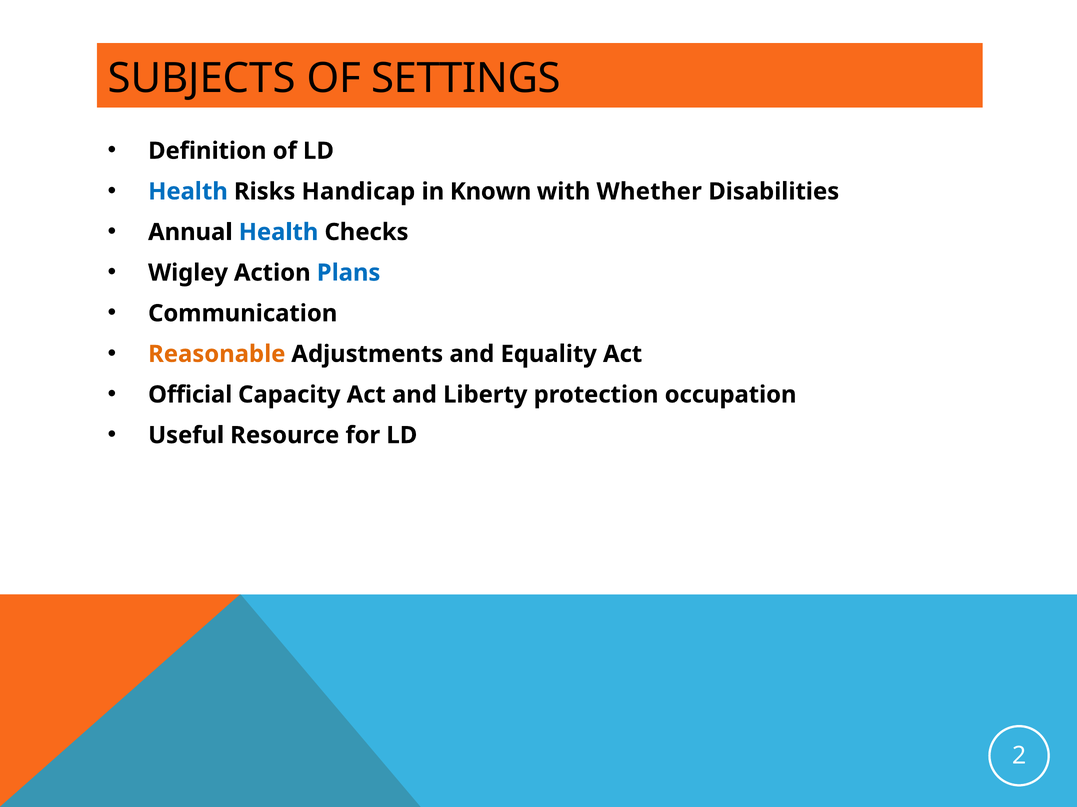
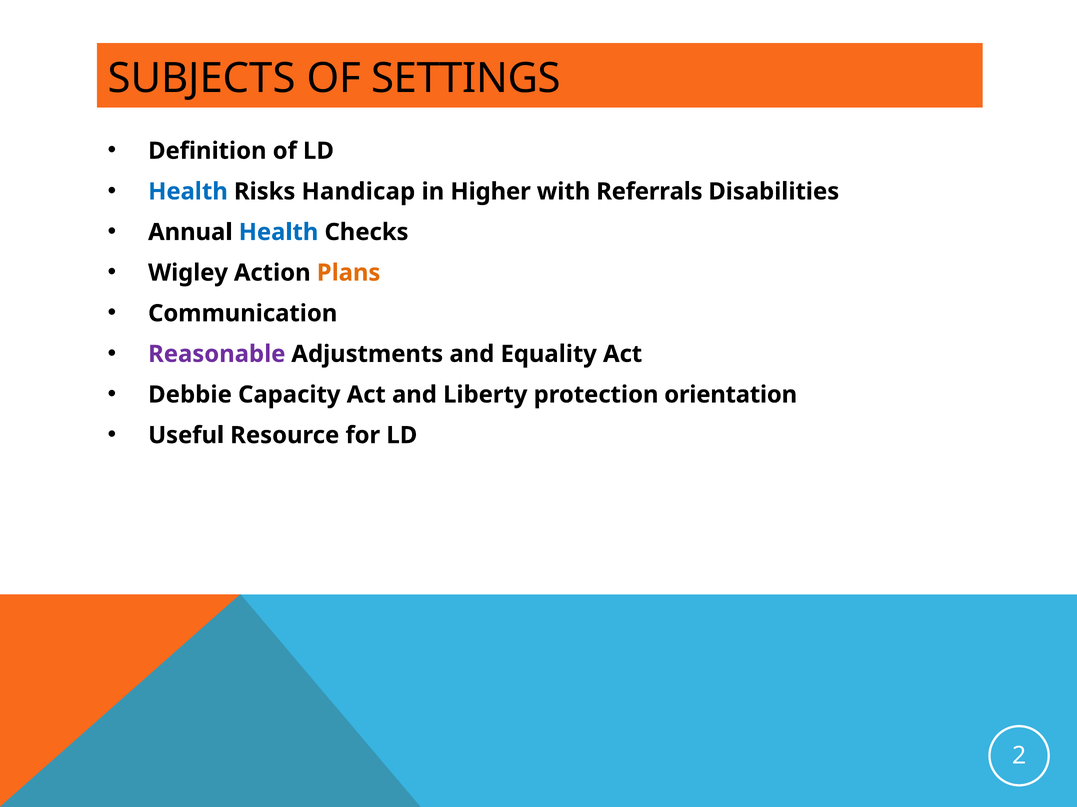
Known: Known -> Higher
Whether: Whether -> Referrals
Plans colour: blue -> orange
Reasonable colour: orange -> purple
Official: Official -> Debbie
occupation: occupation -> orientation
